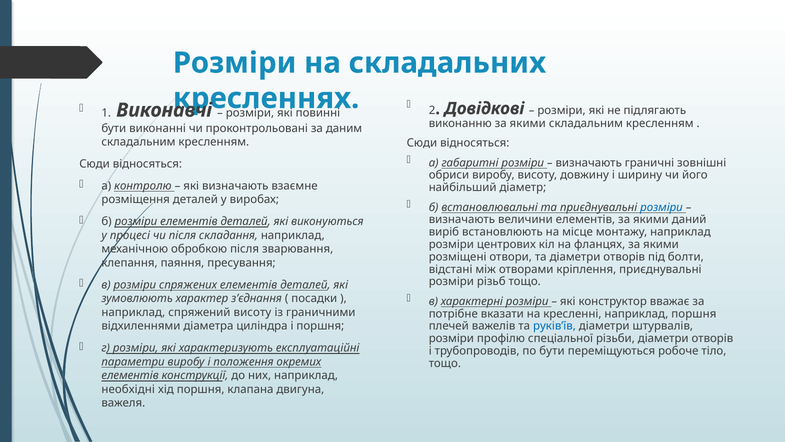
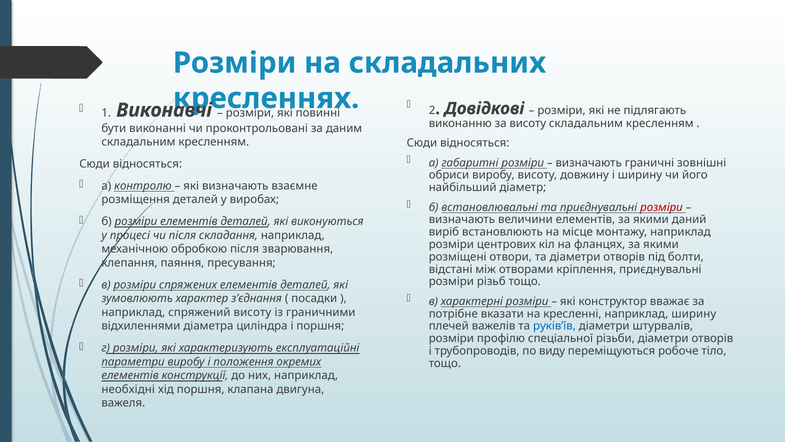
виконанню за якими: якими -> висоту
розміри at (661, 207) colour: blue -> red
наприклад поршня: поршня -> ширину
по бути: бути -> виду
